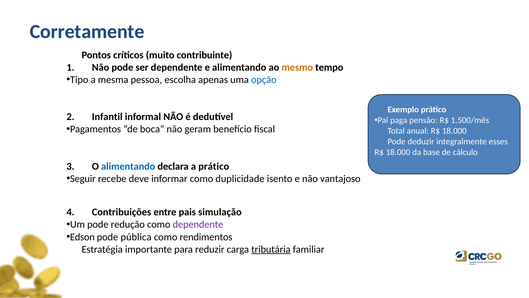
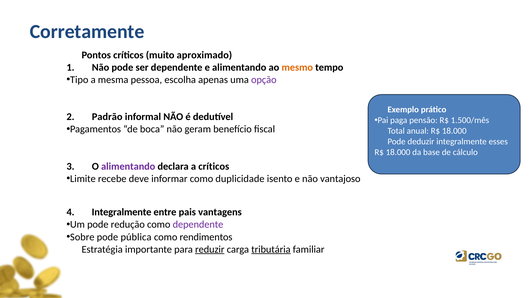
contribuinte: contribuinte -> aproximado
opção colour: blue -> purple
Infantil: Infantil -> Padrão
alimentando at (128, 166) colour: blue -> purple
a prático: prático -> críticos
Seguir: Seguir -> Limite
4 Contribuições: Contribuições -> Integralmente
simulação: simulação -> vantagens
Edson: Edson -> Sobre
reduzir underline: none -> present
